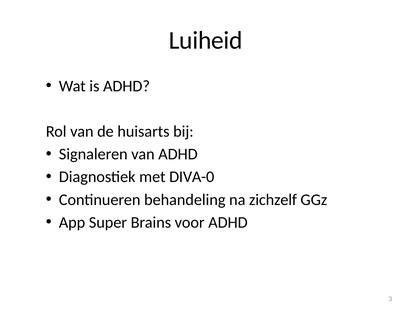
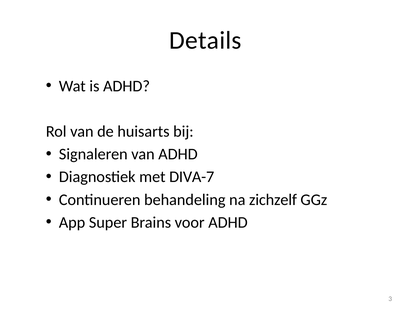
Luiheid: Luiheid -> Details
DIVA-0: DIVA-0 -> DIVA-7
